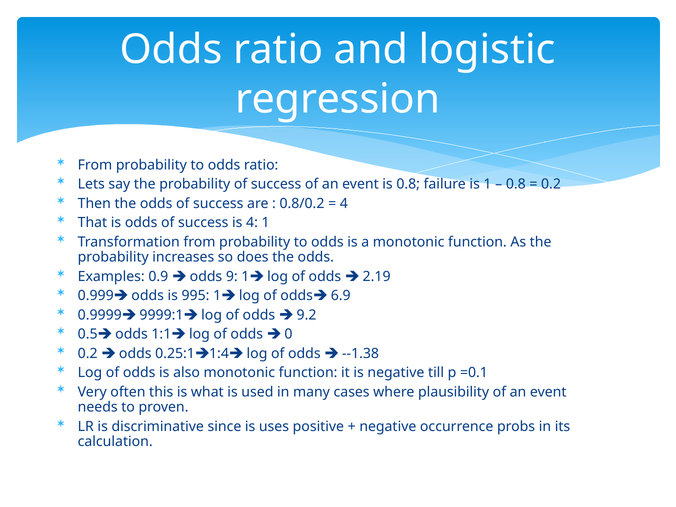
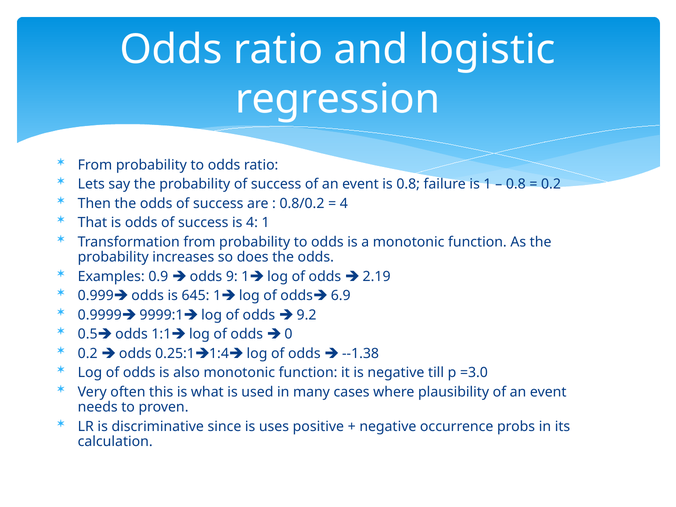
995: 995 -> 645
=0.1: =0.1 -> =3.0
